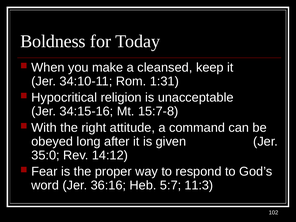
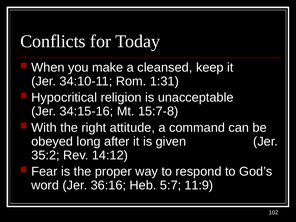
Boldness: Boldness -> Conflicts
35:0: 35:0 -> 35:2
11:3: 11:3 -> 11:9
